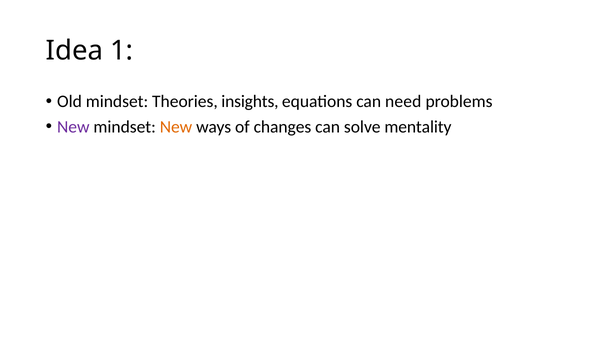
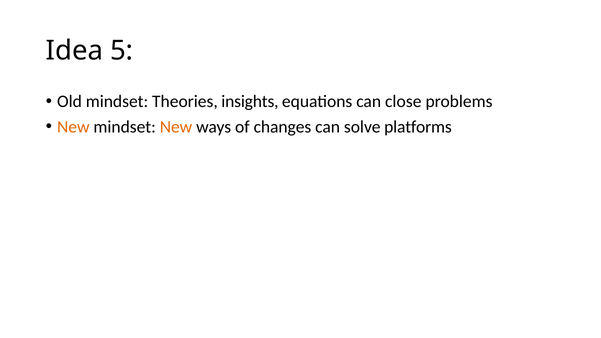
1: 1 -> 5
need: need -> close
New at (73, 127) colour: purple -> orange
mentality: mentality -> platforms
